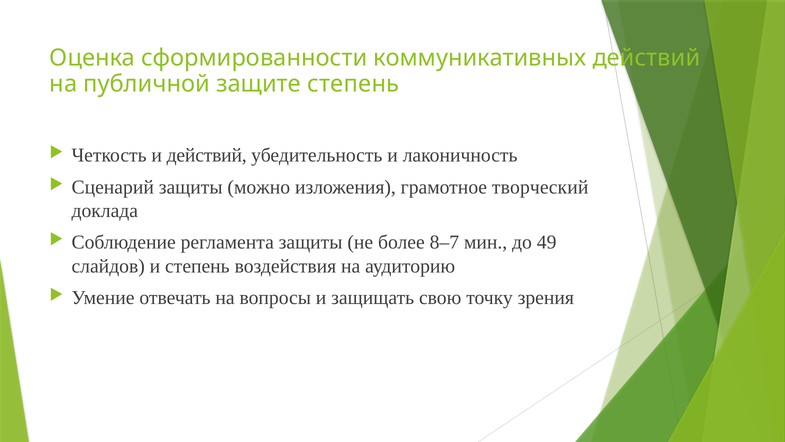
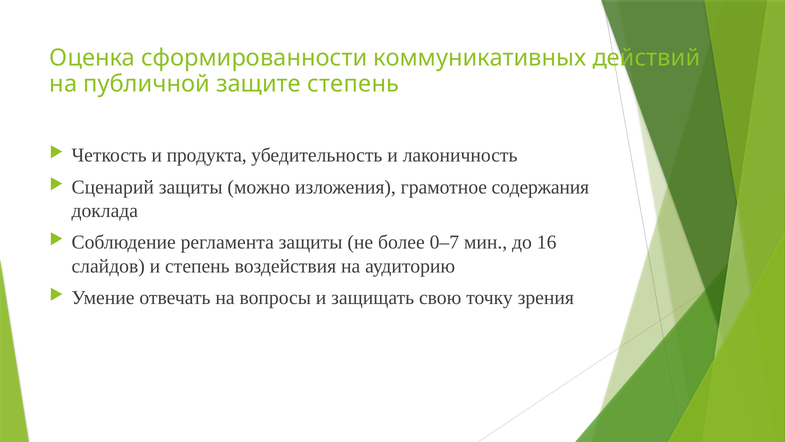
и действий: действий -> продукта
творческий: творческий -> содержания
8–7: 8–7 -> 0–7
49: 49 -> 16
